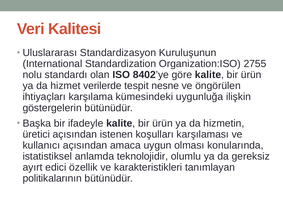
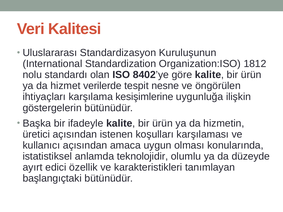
2755: 2755 -> 1812
kümesindeki: kümesindeki -> kesişimlerine
gereksiz: gereksiz -> düzeyde
politikalarının: politikalarının -> başlangıçtaki
